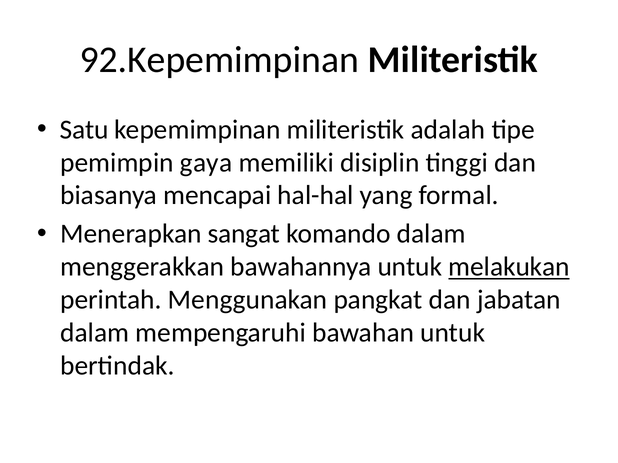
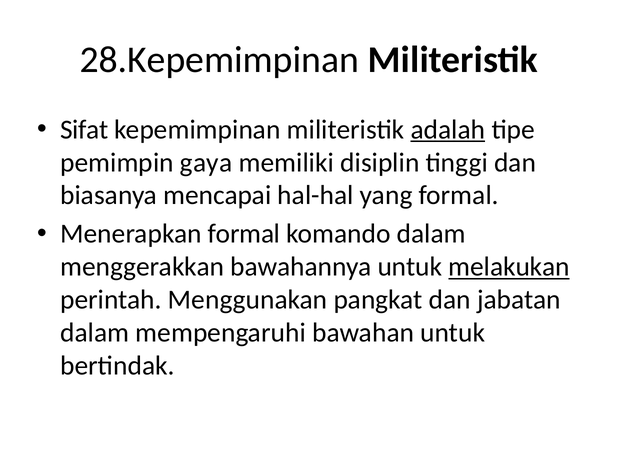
92.Kepemimpinan: 92.Kepemimpinan -> 28.Kepemimpinan
Satu: Satu -> Sifat
adalah underline: none -> present
Menerapkan sangat: sangat -> formal
